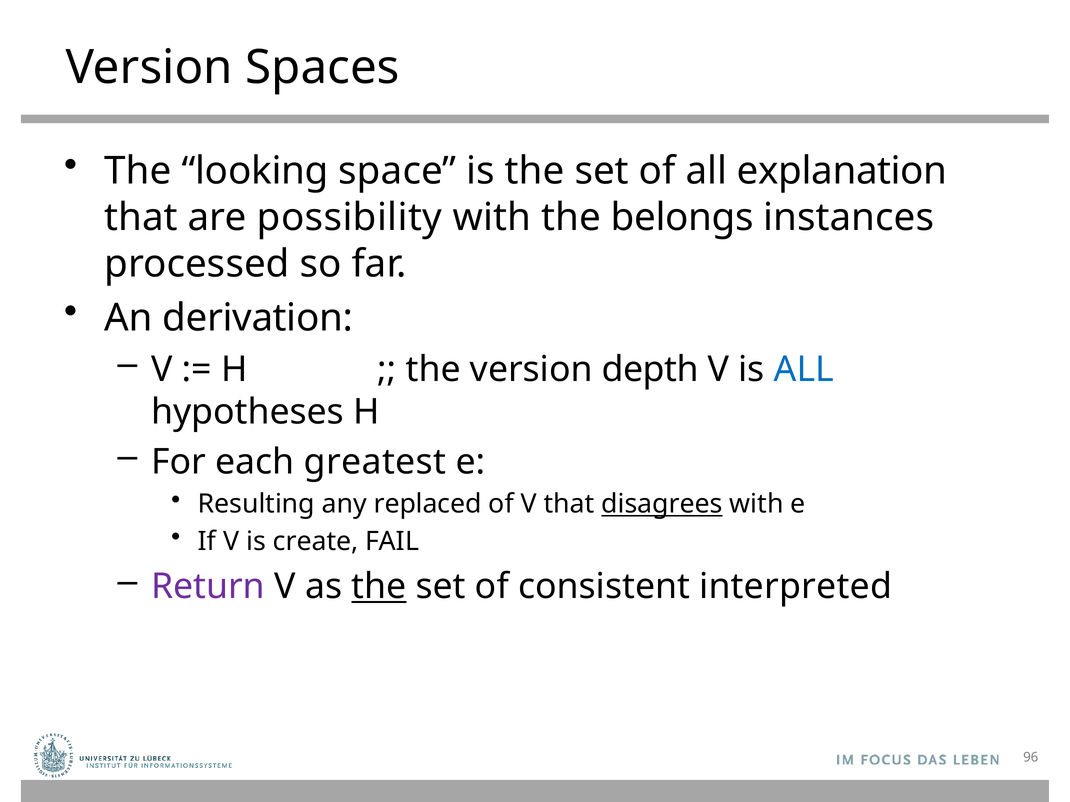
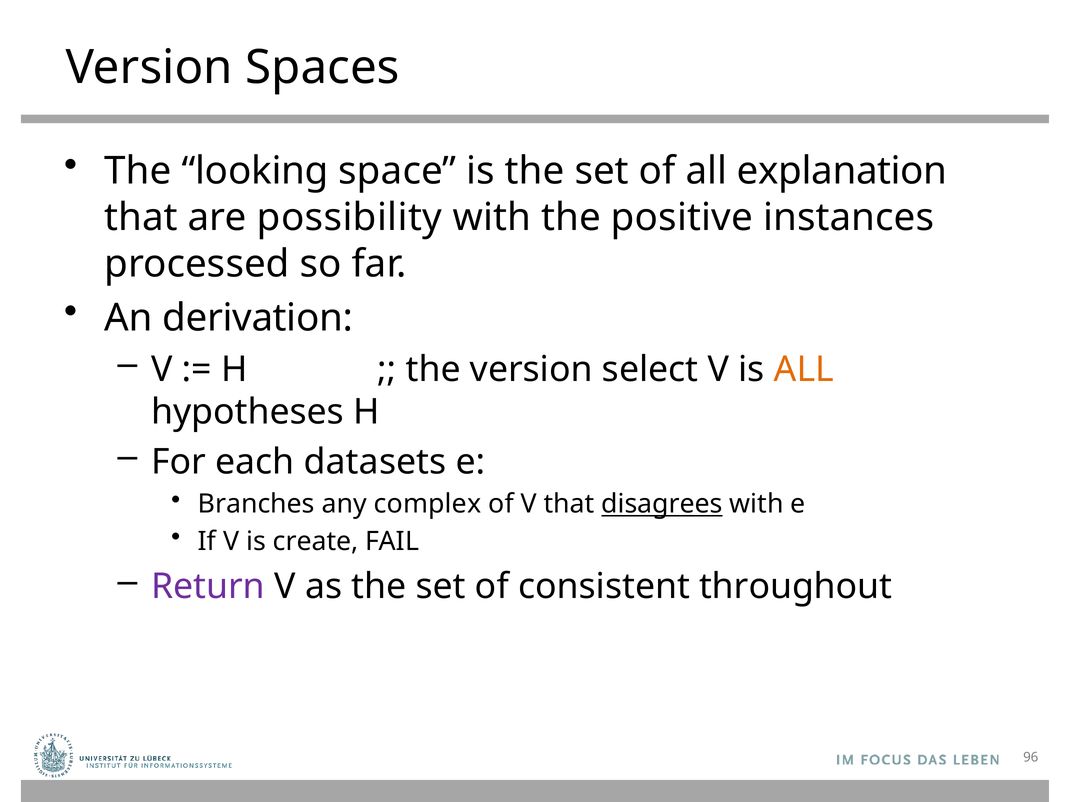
belongs: belongs -> positive
depth: depth -> select
ALL at (804, 370) colour: blue -> orange
greatest: greatest -> datasets
Resulting: Resulting -> Branches
replaced: replaced -> complex
the at (379, 587) underline: present -> none
interpreted: interpreted -> throughout
